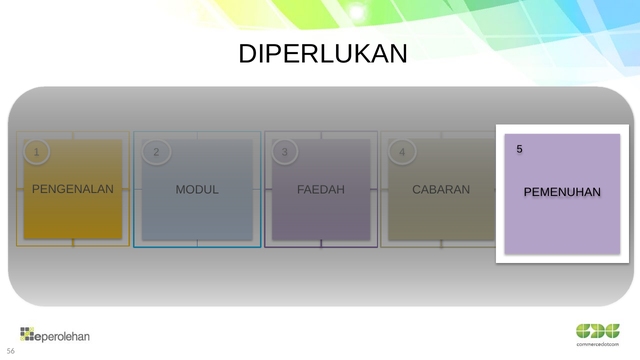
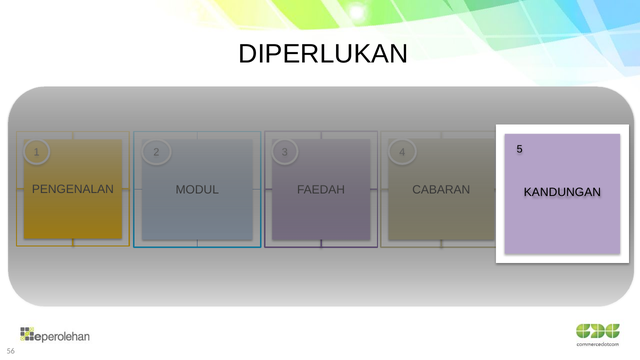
PEMENUHAN: PEMENUHAN -> KANDUNGAN
